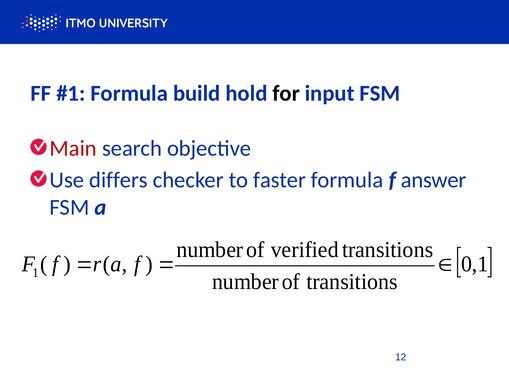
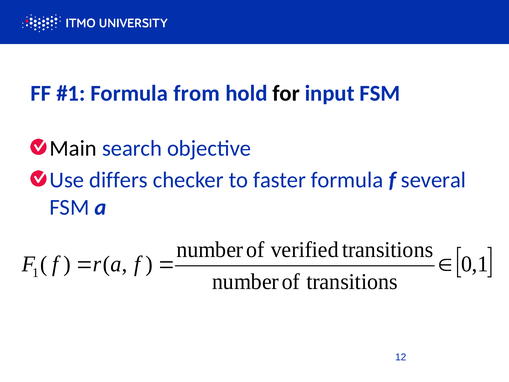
build: build -> from
Main colour: red -> black
answer: answer -> several
